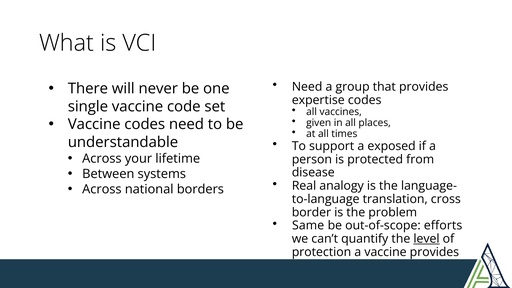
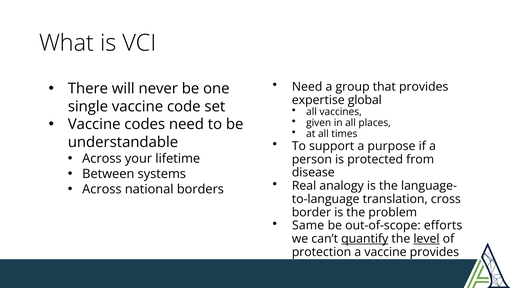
expertise codes: codes -> global
exposed: exposed -> purpose
quantify underline: none -> present
